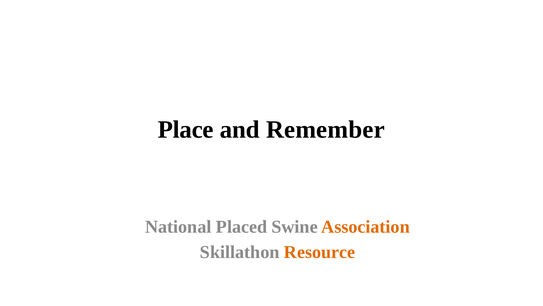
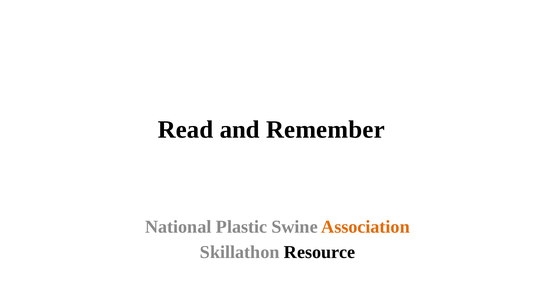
Place: Place -> Read
Placed: Placed -> Plastic
Resource colour: orange -> black
